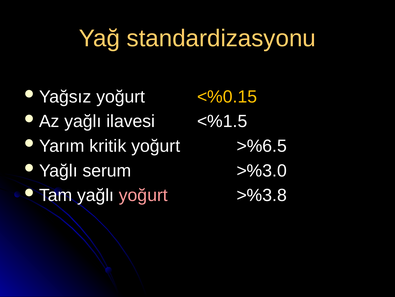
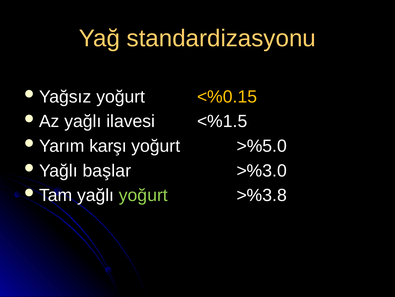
kritik: kritik -> karşı
>%6.5: >%6.5 -> >%5.0
serum: serum -> başlar
yoğurt at (143, 195) colour: pink -> light green
